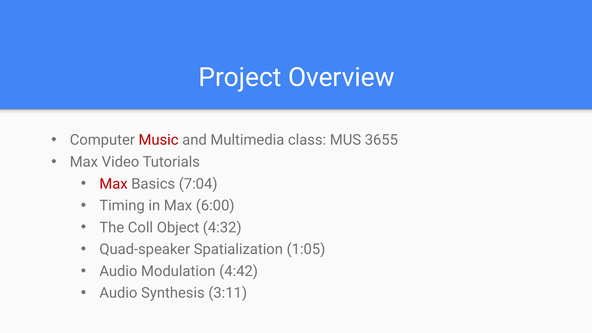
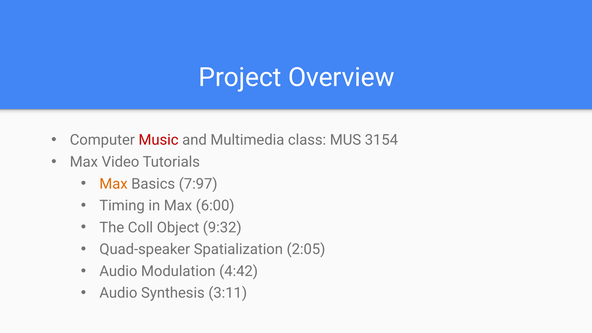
3655: 3655 -> 3154
Max at (114, 184) colour: red -> orange
7:04: 7:04 -> 7:97
4:32: 4:32 -> 9:32
1:05: 1:05 -> 2:05
